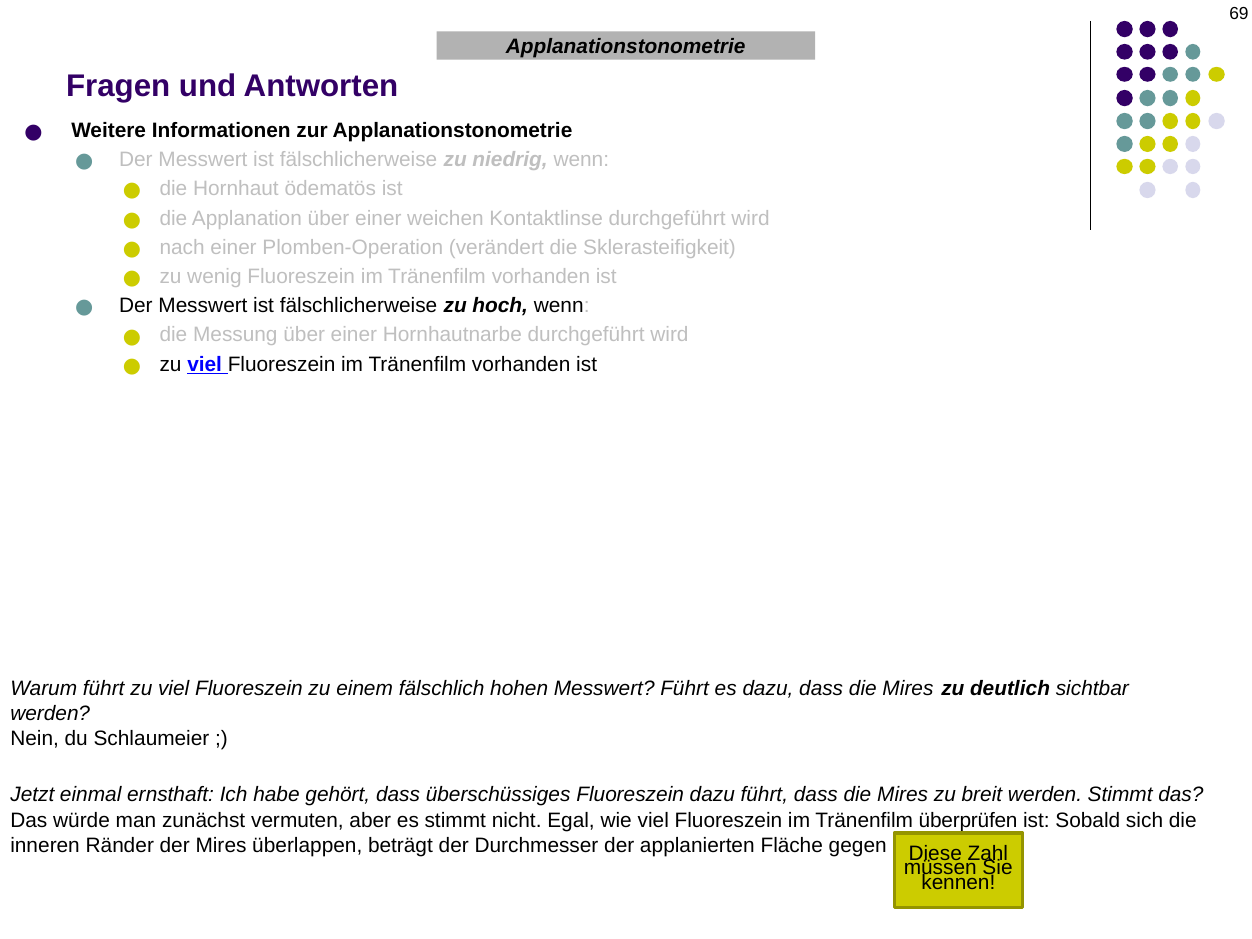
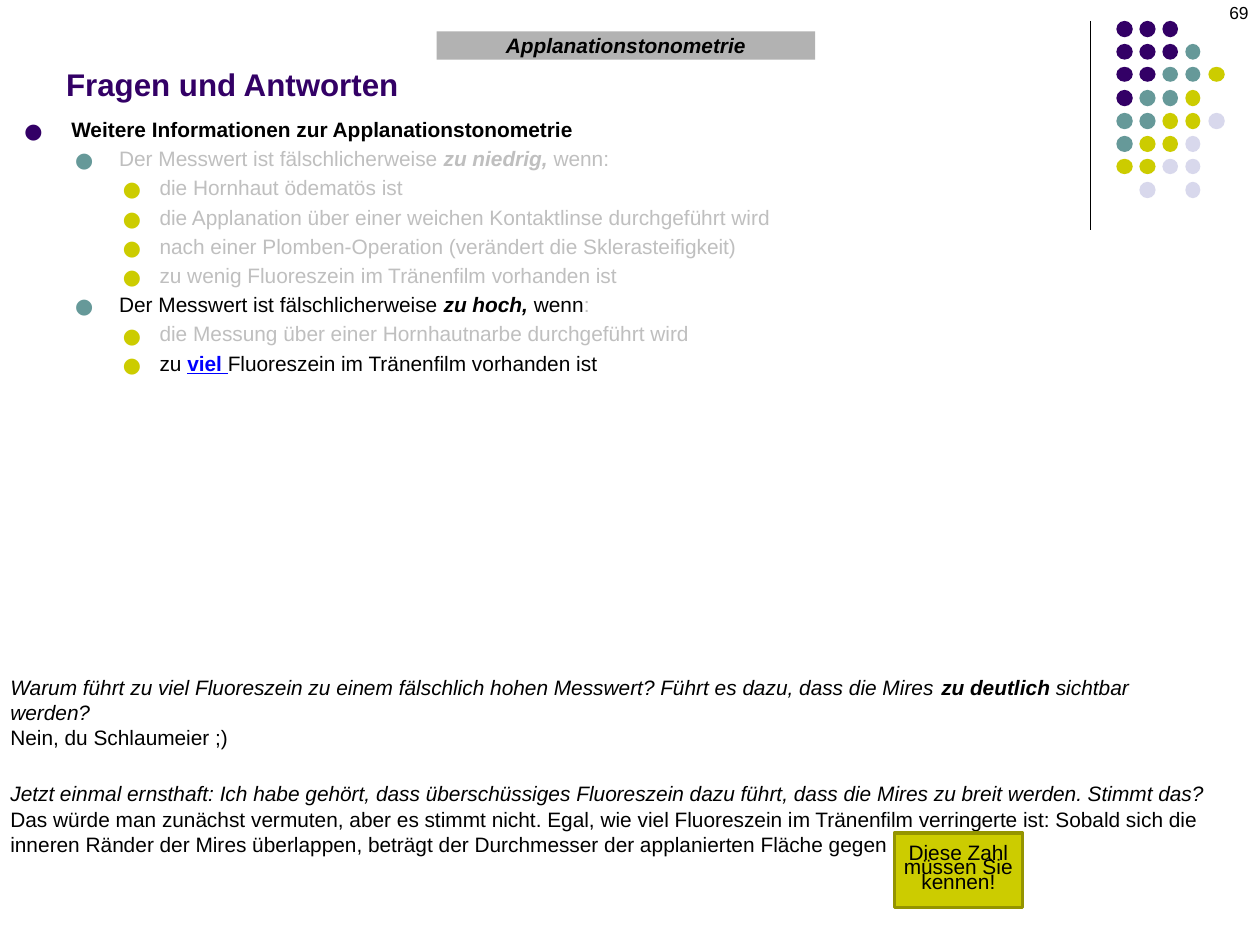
überprüfen: überprüfen -> verringerte
